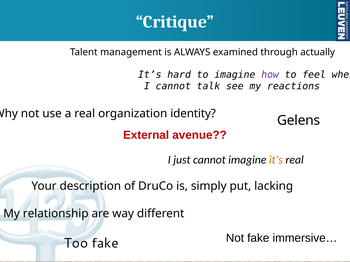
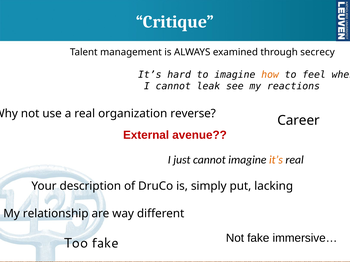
actually: actually -> secrecy
how colour: purple -> orange
talk: talk -> leak
identity: identity -> reverse
Gelens: Gelens -> Career
